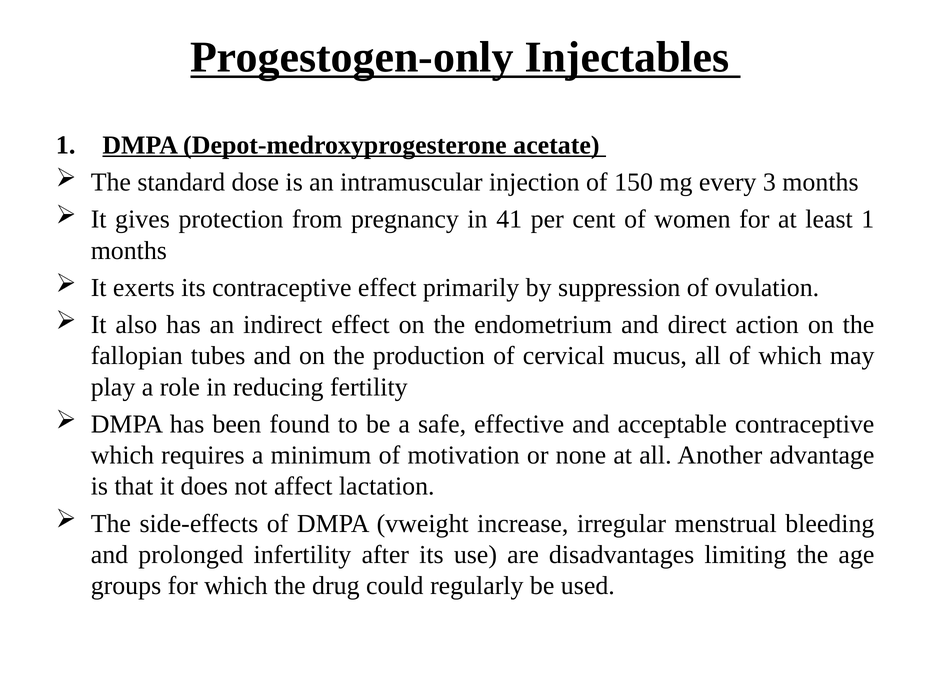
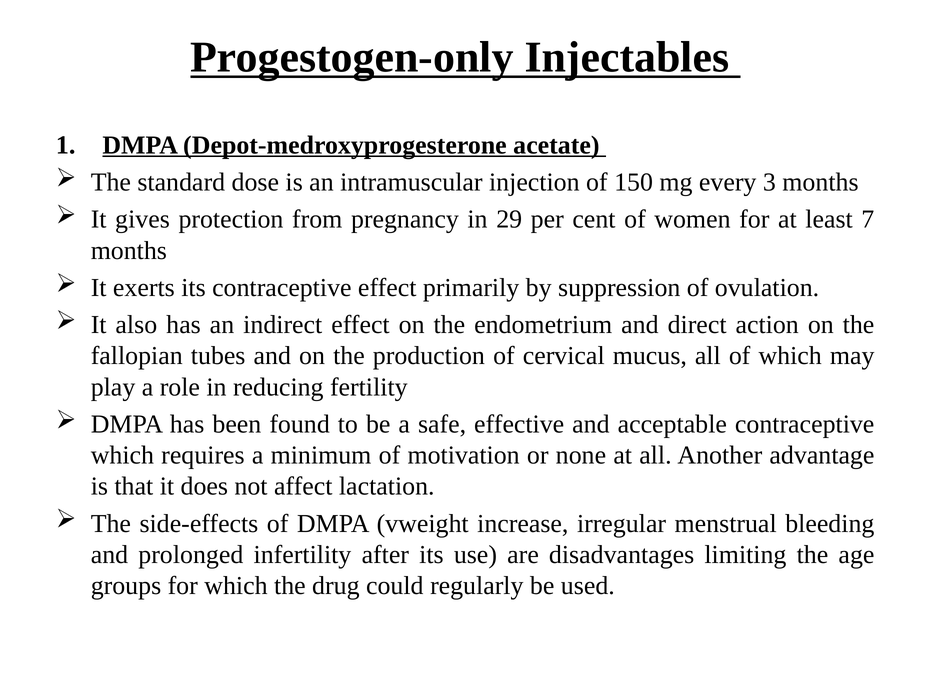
41: 41 -> 29
least 1: 1 -> 7
